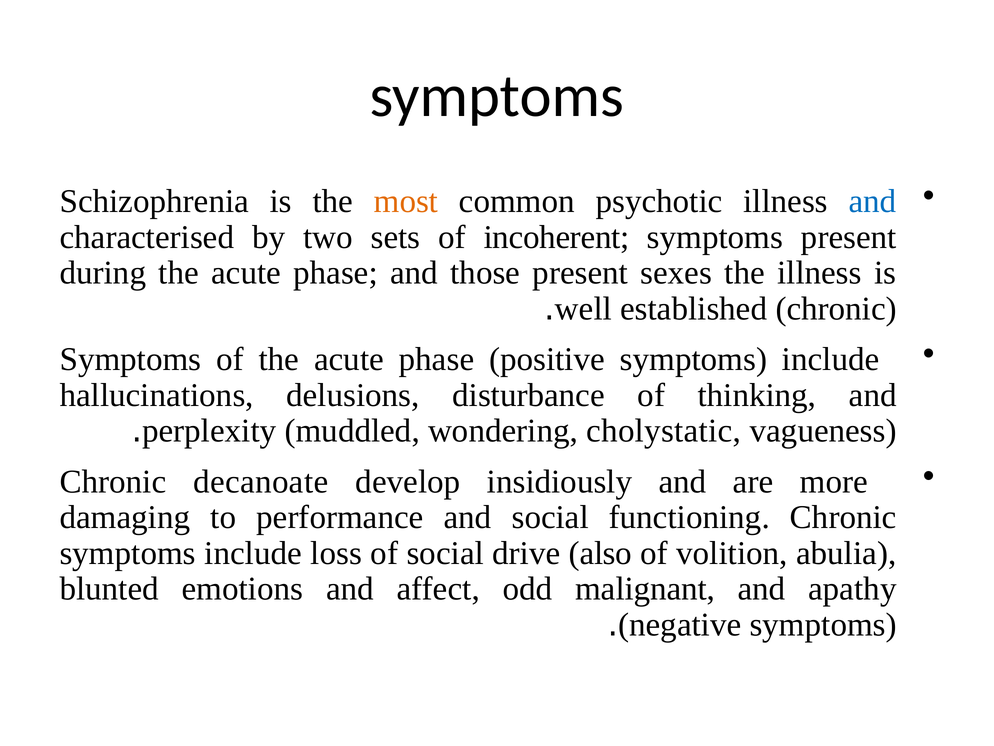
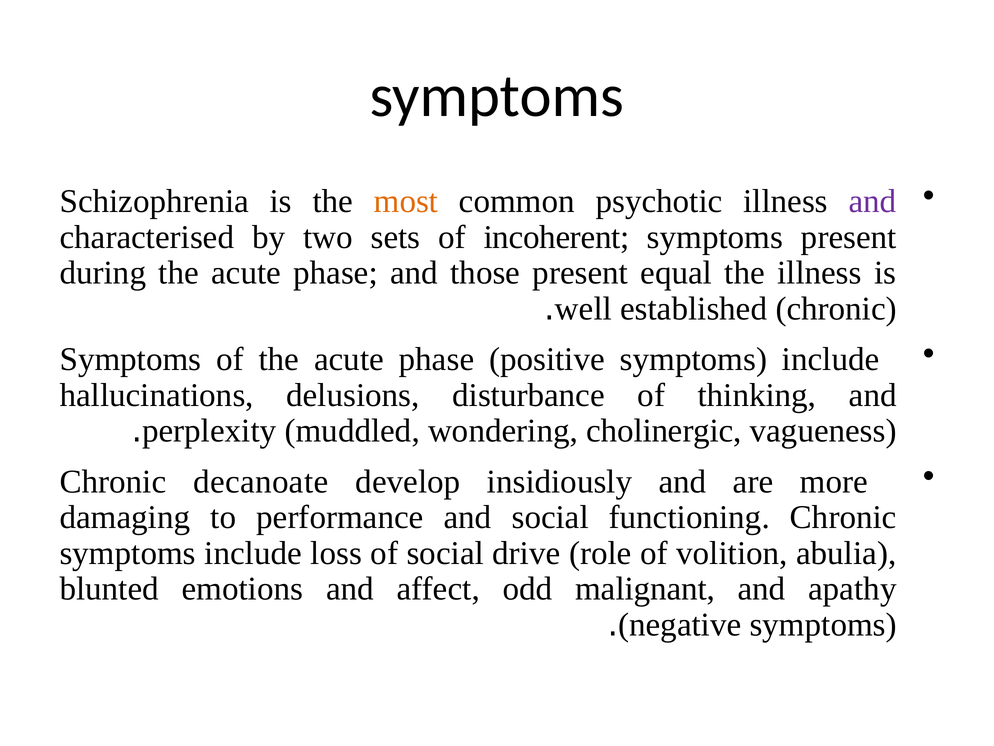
and at (872, 201) colour: blue -> purple
sexes: sexes -> equal
cholystatic: cholystatic -> cholinergic
also: also -> role
